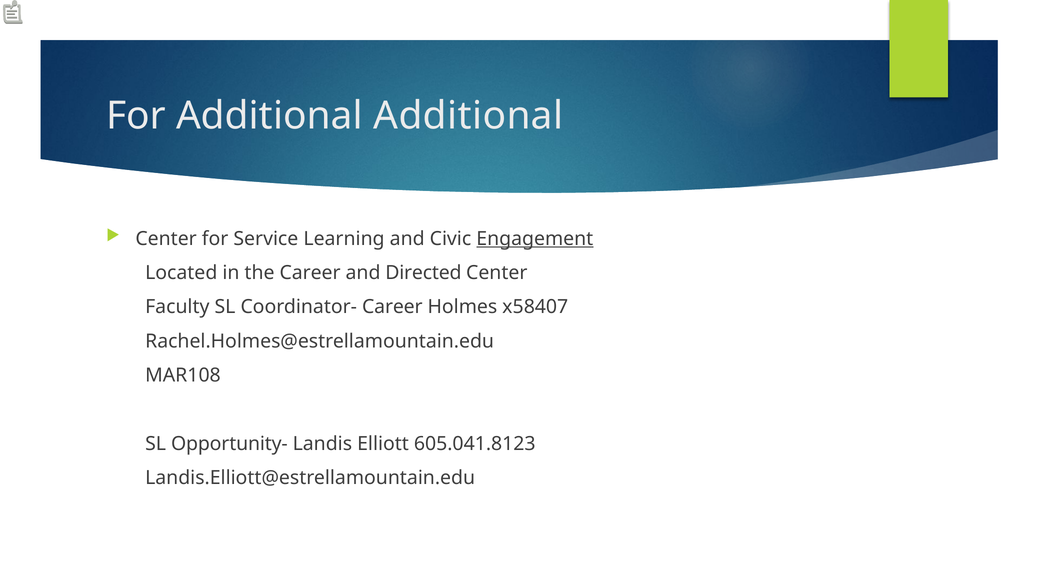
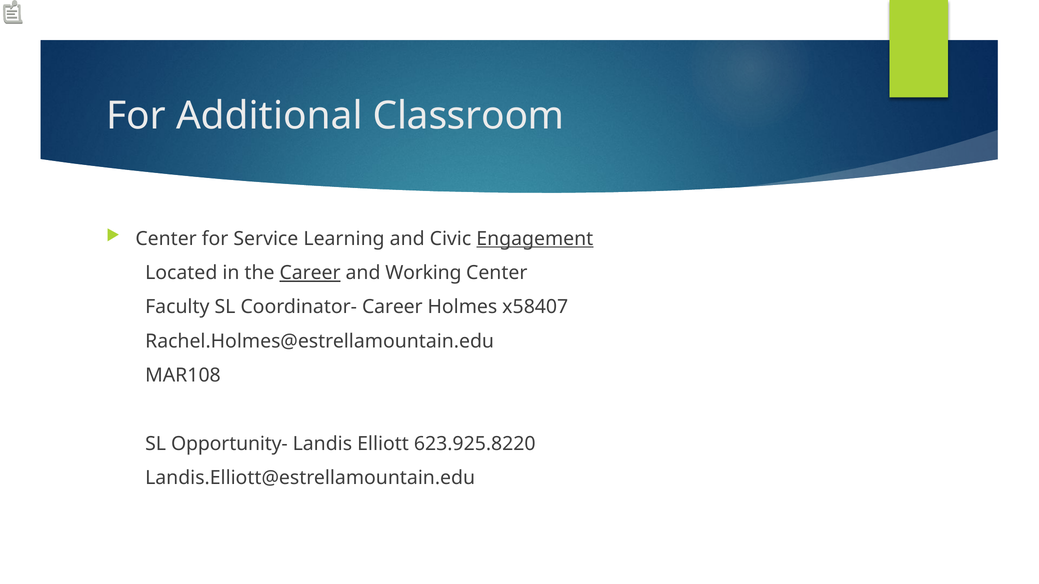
Additional Additional: Additional -> Classroom
Career at (310, 273) underline: none -> present
Directed: Directed -> Working
605.041.8123: 605.041.8123 -> 623.925.8220
